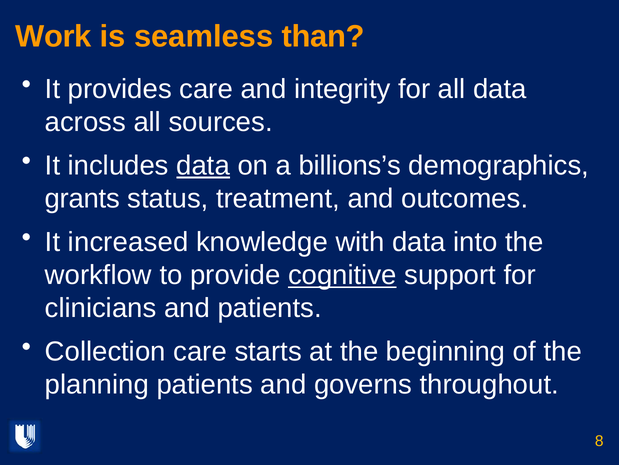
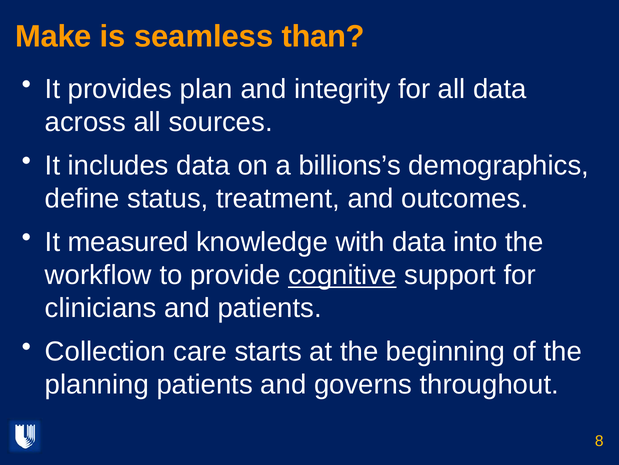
Work: Work -> Make
provides care: care -> plan
data at (203, 165) underline: present -> none
grants: grants -> define
increased: increased -> measured
